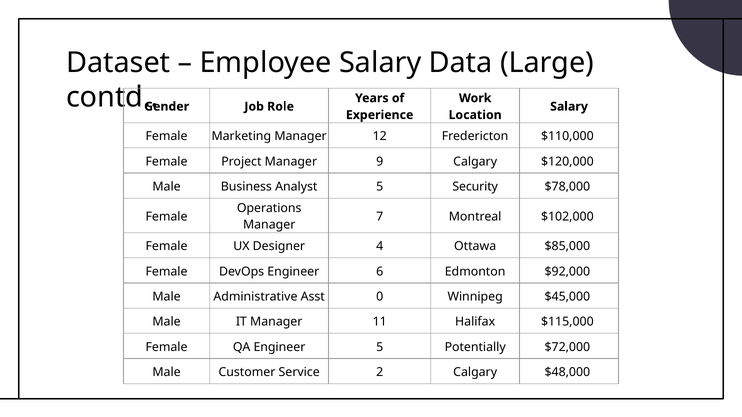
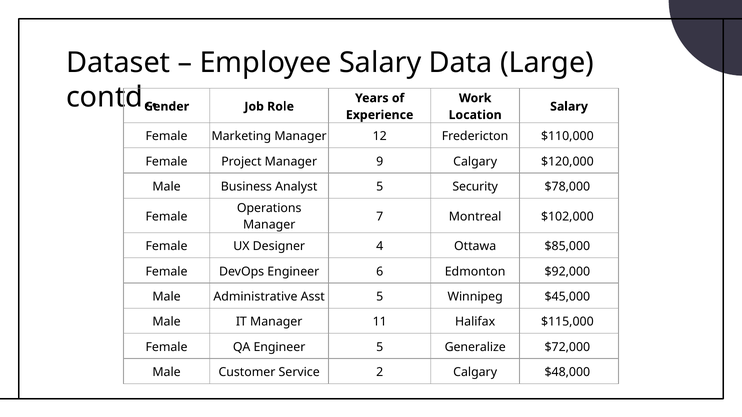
Asst 0: 0 -> 5
Potentially: Potentially -> Generalize
